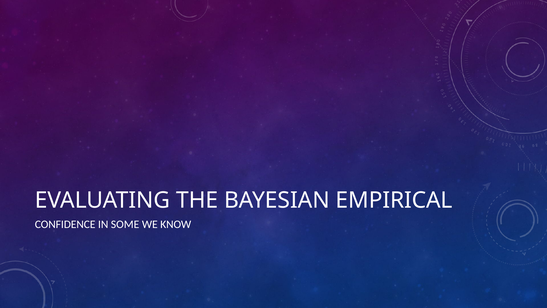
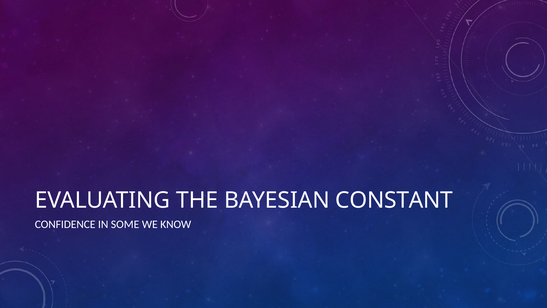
EMPIRICAL: EMPIRICAL -> CONSTANT
